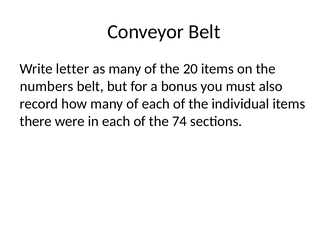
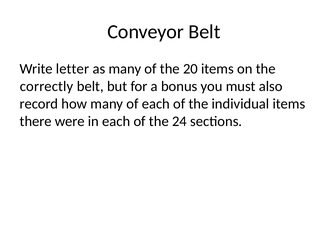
numbers: numbers -> correctly
74: 74 -> 24
